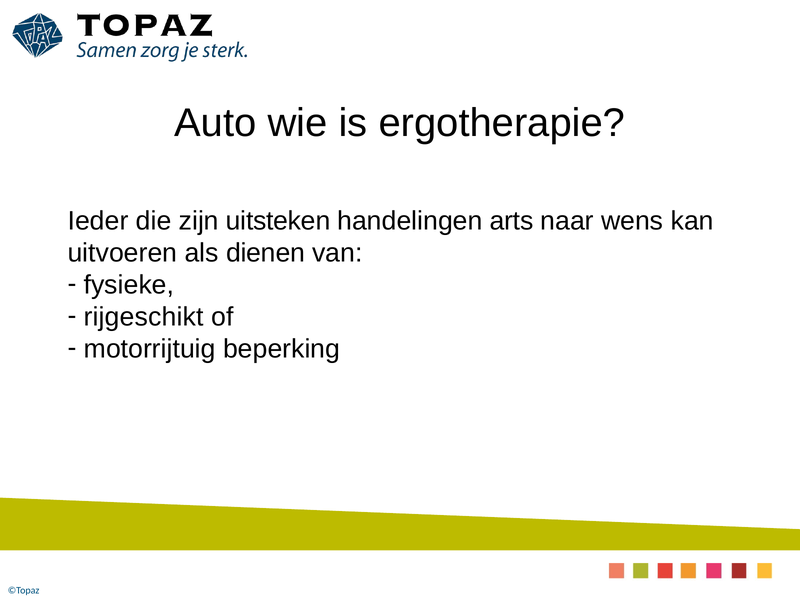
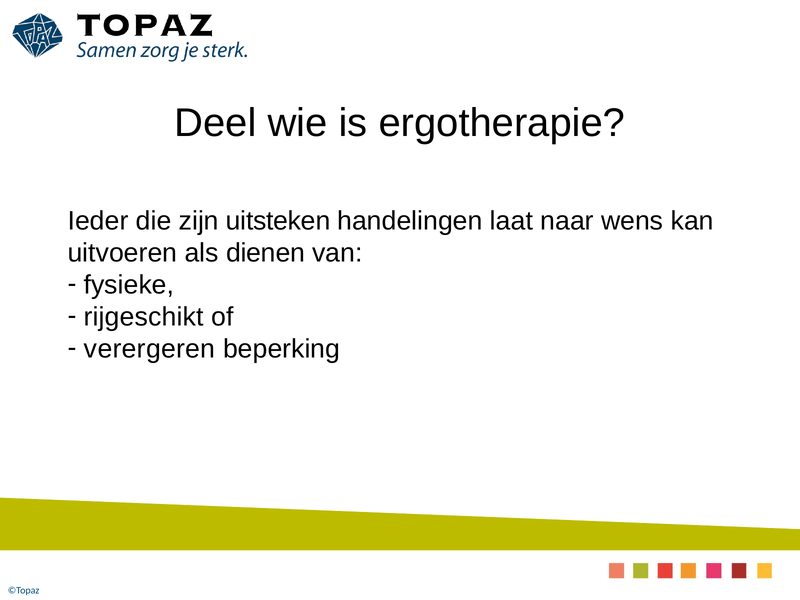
Auto: Auto -> Deel
arts: arts -> laat
motorrijtuig: motorrijtuig -> verergeren
